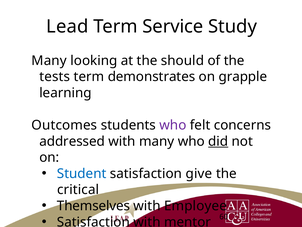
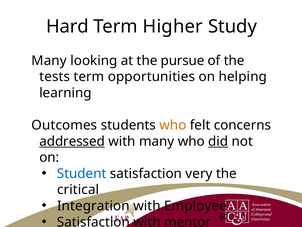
Lead: Lead -> Hard
Service: Service -> Higher
should: should -> pursue
demonstrates: demonstrates -> opportunities
grapple: grapple -> helping
who at (173, 125) colour: purple -> orange
addressed underline: none -> present
give: give -> very
Themselves: Themselves -> Integration
